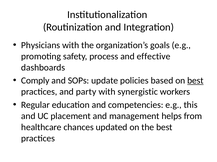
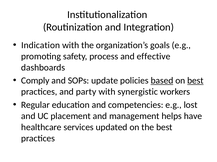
Physicians: Physicians -> Indication
based underline: none -> present
this: this -> lost
from: from -> have
chances: chances -> services
